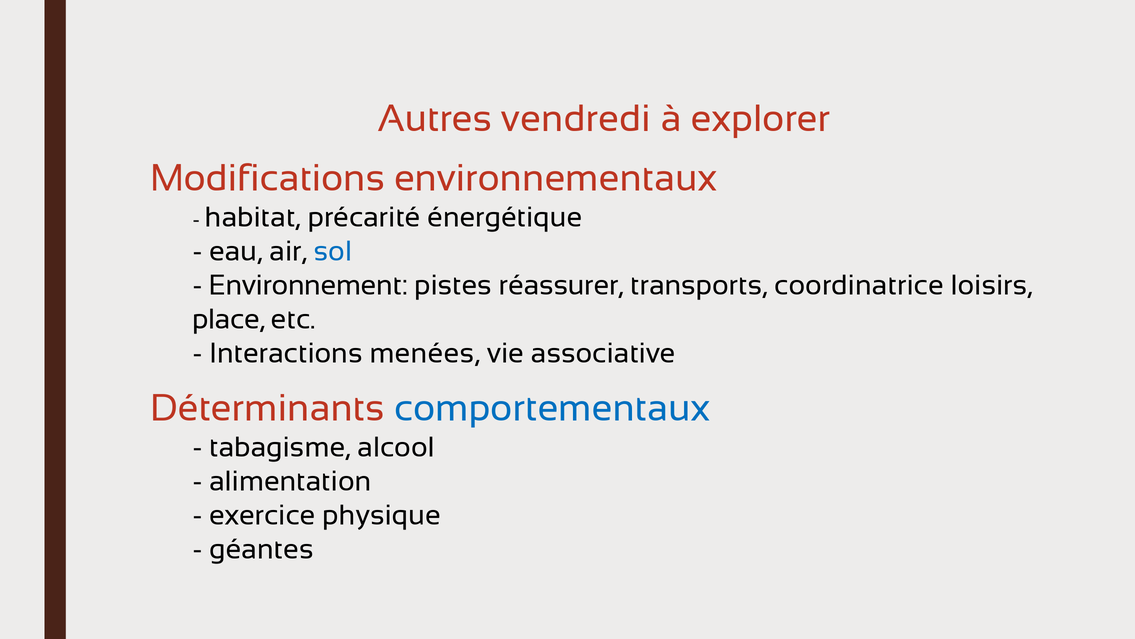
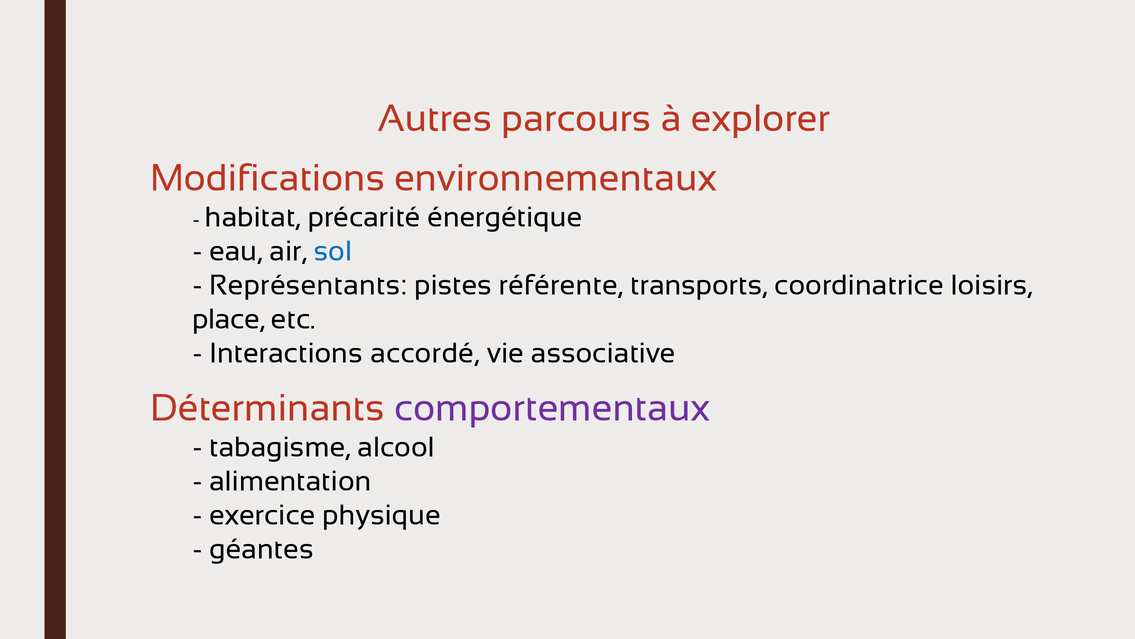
vendredi: vendredi -> parcours
Environnement: Environnement -> Représentants
réassurer: réassurer -> référente
menées: menées -> accordé
comportementaux colour: blue -> purple
